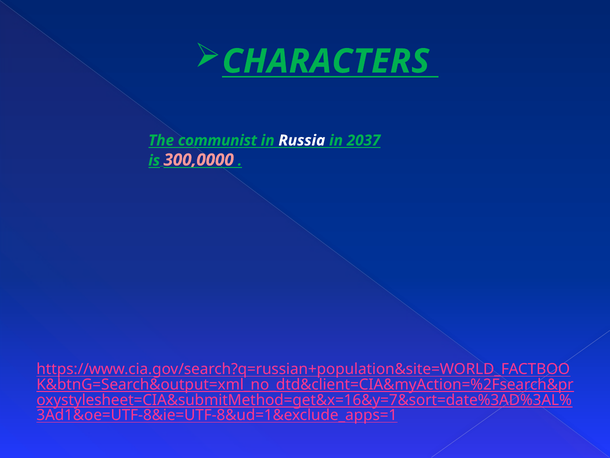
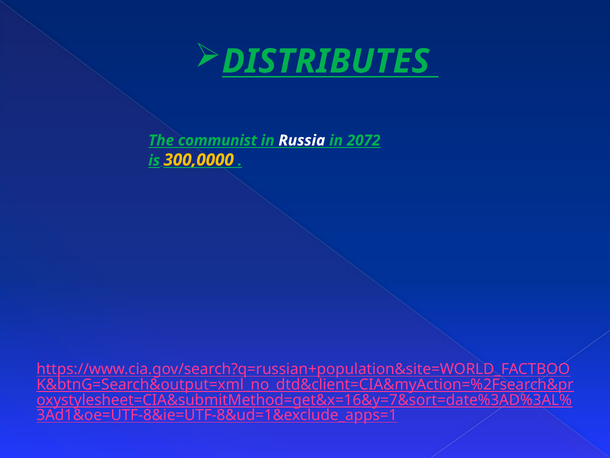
CHARACTERS: CHARACTERS -> DISTRIBUTES
2037: 2037 -> 2072
300,0000 colour: pink -> yellow
